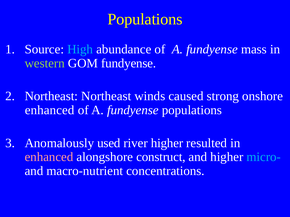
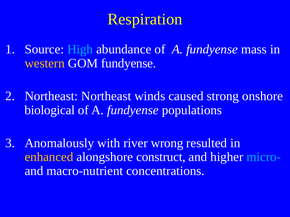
Populations at (145, 19): Populations -> Respiration
western colour: light green -> yellow
enhanced at (50, 110): enhanced -> biological
used: used -> with
river higher: higher -> wrong
enhanced at (49, 157) colour: pink -> yellow
